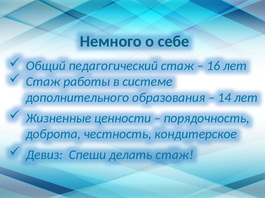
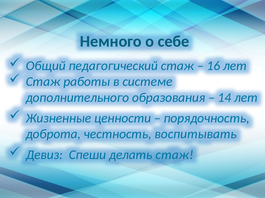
кондитерское: кондитерское -> воспитывать
